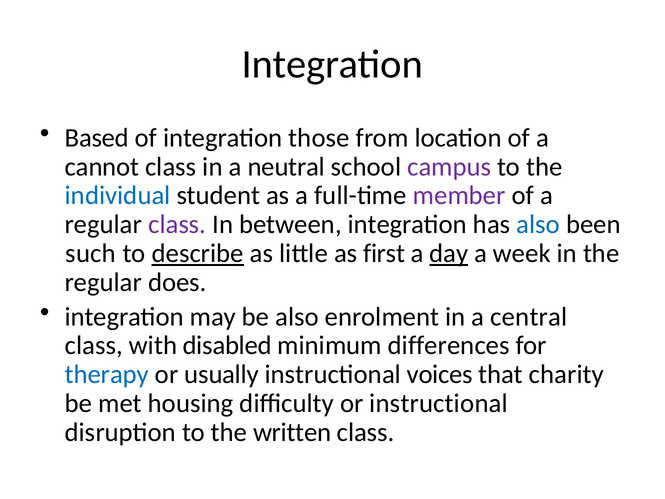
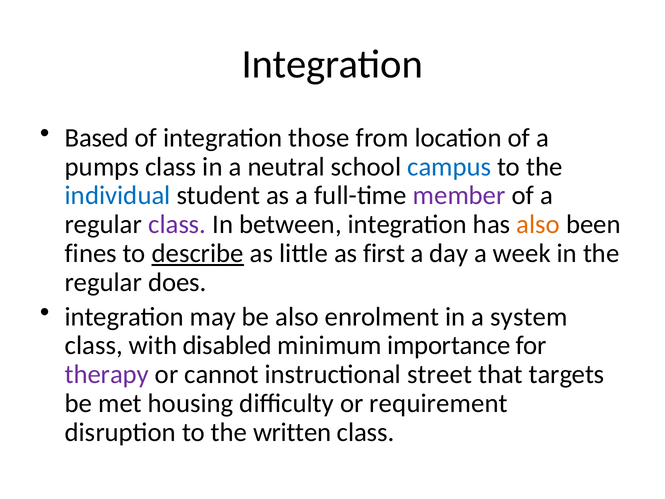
cannot: cannot -> pumps
campus colour: purple -> blue
also at (538, 224) colour: blue -> orange
such: such -> fines
day underline: present -> none
central: central -> system
differences: differences -> importance
therapy colour: blue -> purple
usually: usually -> cannot
voices: voices -> street
charity: charity -> targets
or instructional: instructional -> requirement
